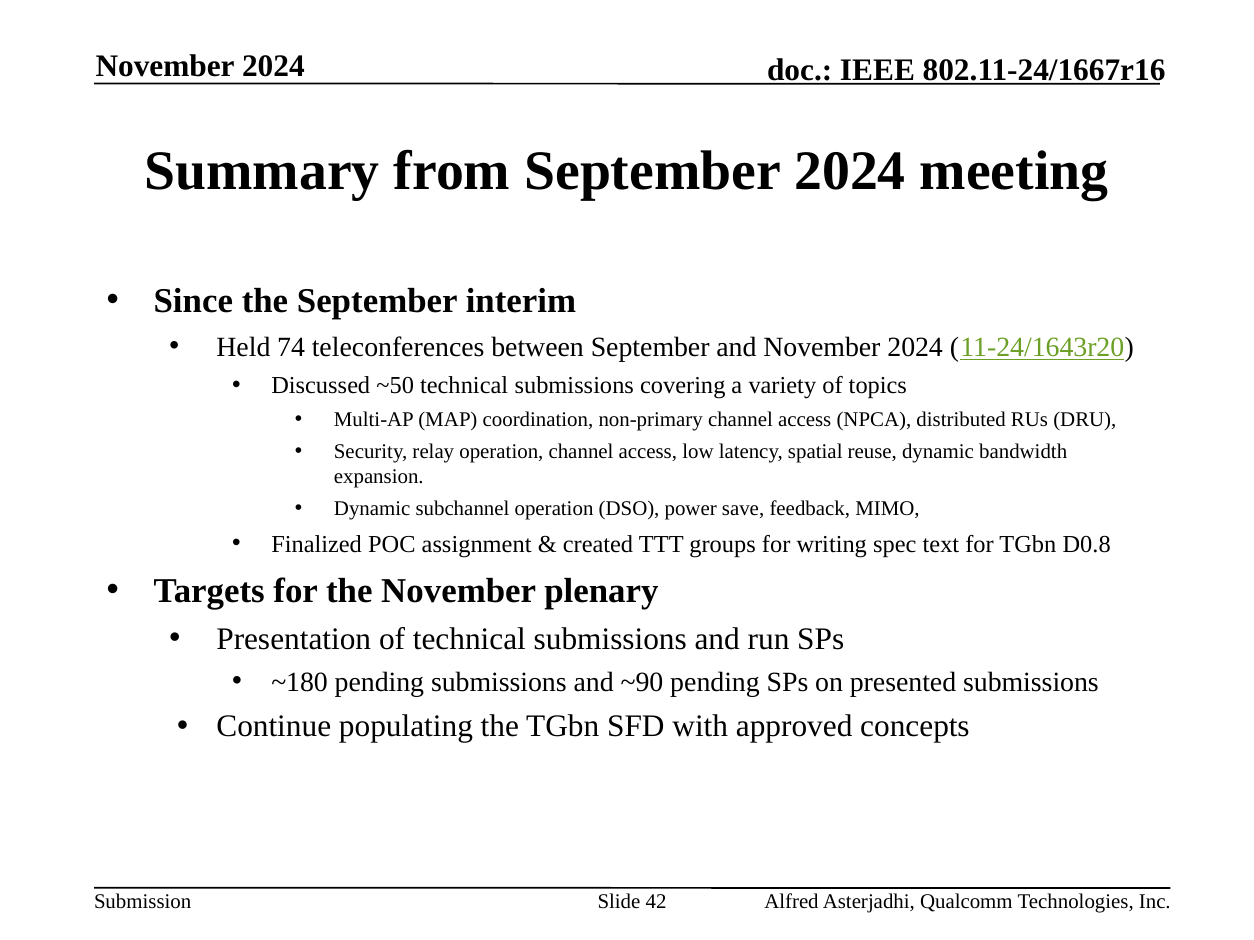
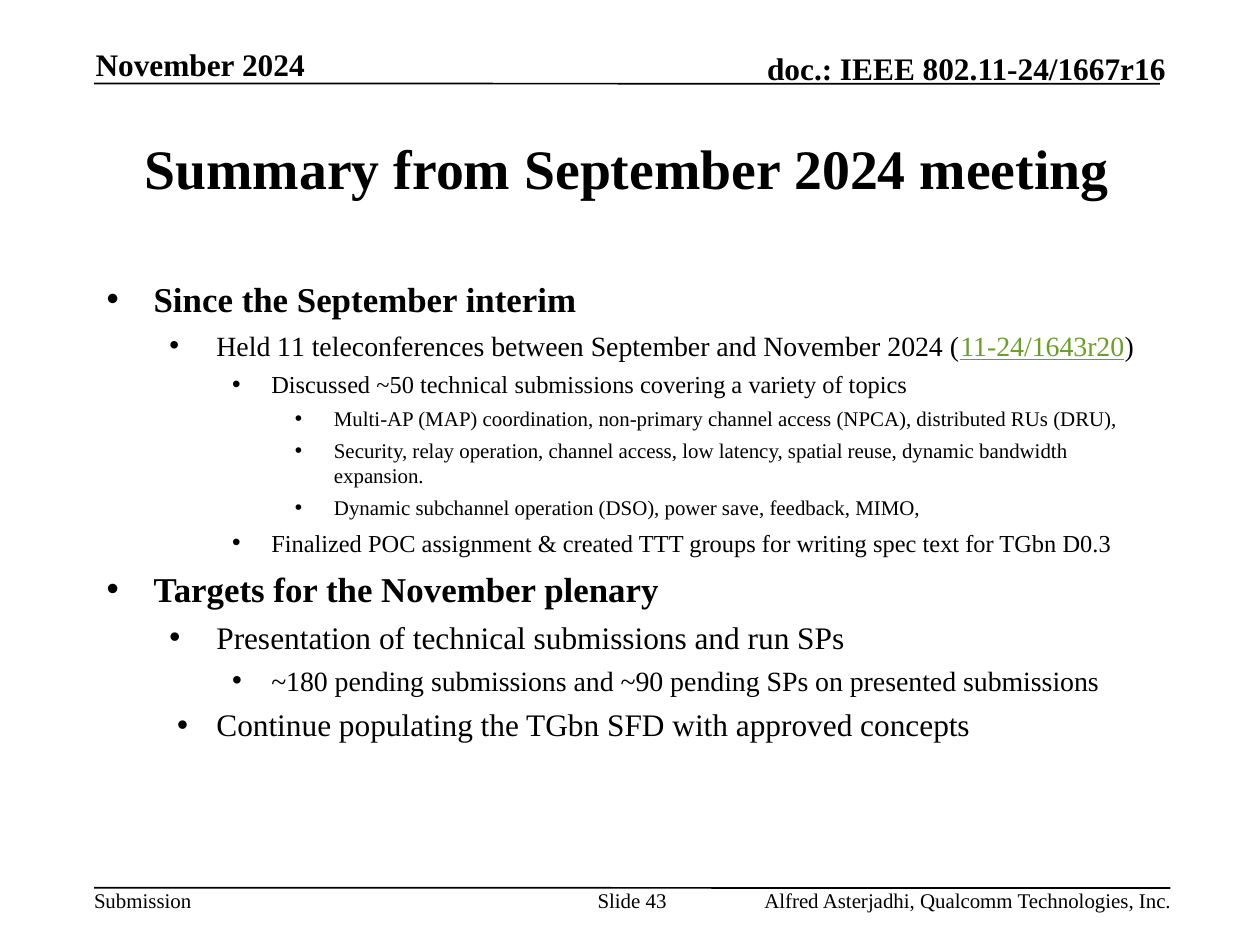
74: 74 -> 11
D0.8: D0.8 -> D0.3
42: 42 -> 43
